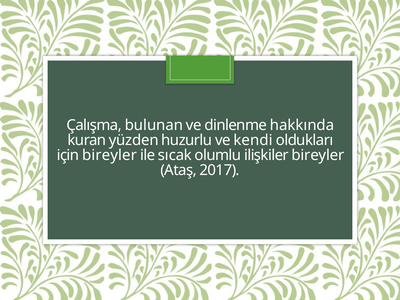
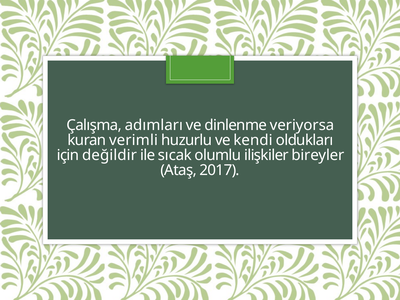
bulunan: bulunan -> adımları
hakkında: hakkında -> veriyorsa
yüzden: yüzden -> verimli
için bireyler: bireyler -> değildir
